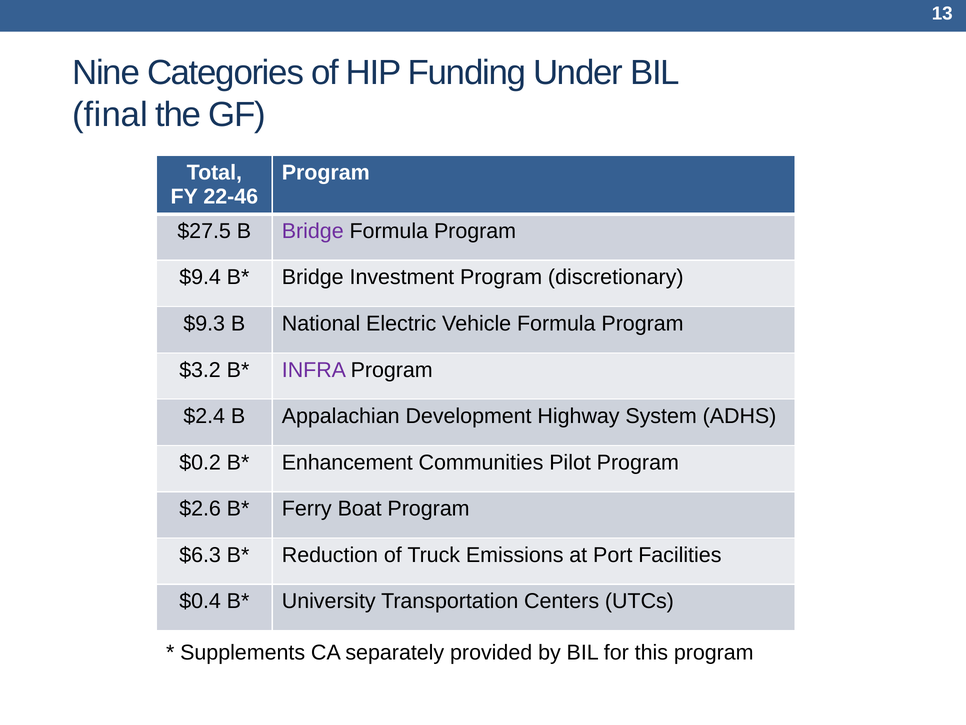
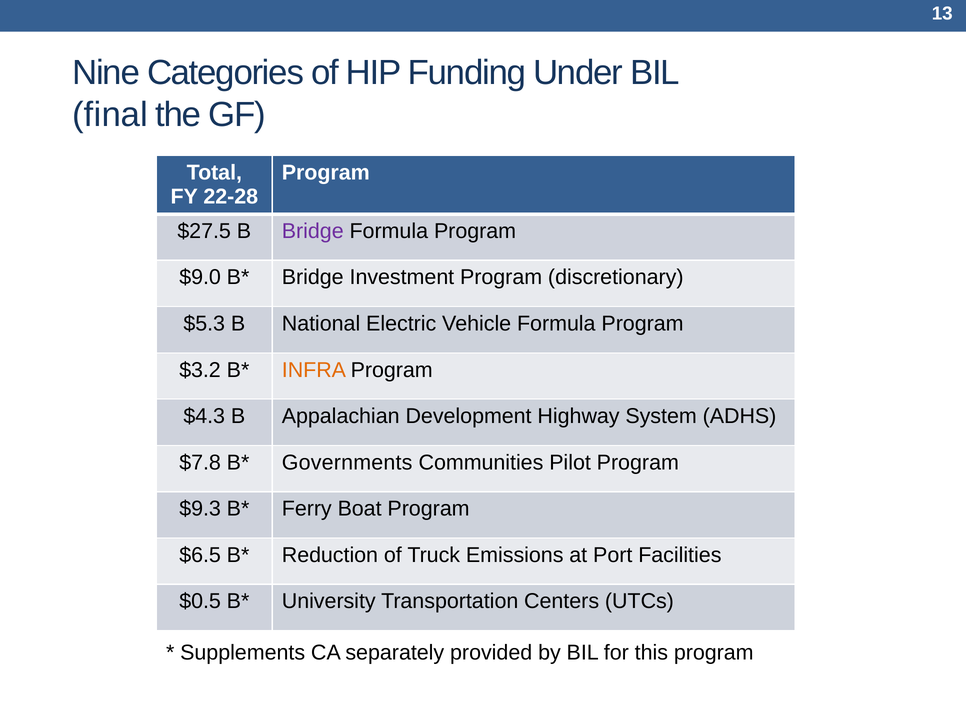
22-46: 22-46 -> 22-28
$9.4: $9.4 -> $9.0
$9.3: $9.3 -> $5.3
INFRA colour: purple -> orange
$2.4: $2.4 -> $4.3
$0.2: $0.2 -> $7.8
Enhancement: Enhancement -> Governments
$2.6: $2.6 -> $9.3
$6.3: $6.3 -> $6.5
$0.4: $0.4 -> $0.5
